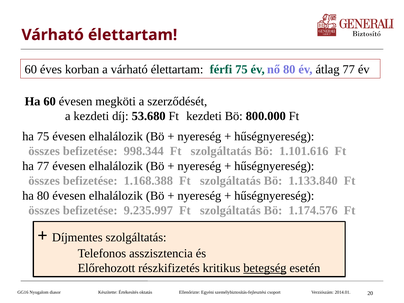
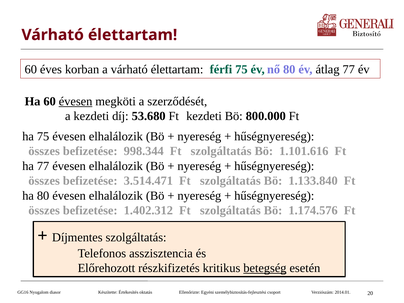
évesen at (76, 101) underline: none -> present
1.168.388: 1.168.388 -> 3.514.471
9.235.997: 9.235.997 -> 1.402.312
